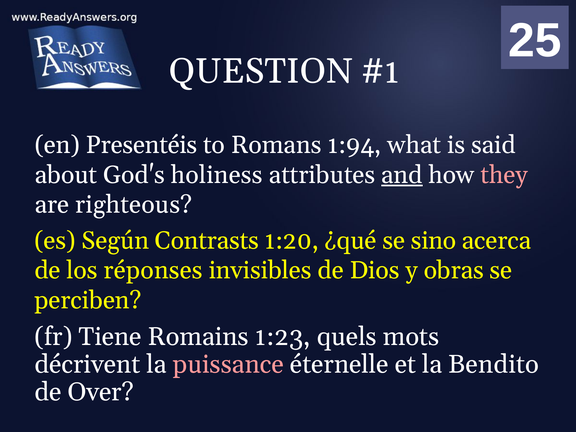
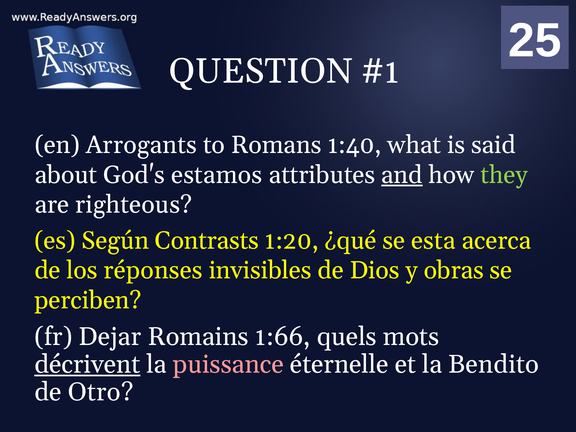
Presentéis: Presentéis -> Arrogants
1:94: 1:94 -> 1:40
holiness: holiness -> estamos
they colour: pink -> light green
sino: sino -> esta
Tiene: Tiene -> Dejar
1:23: 1:23 -> 1:66
décrivent underline: none -> present
Over: Over -> Otro
